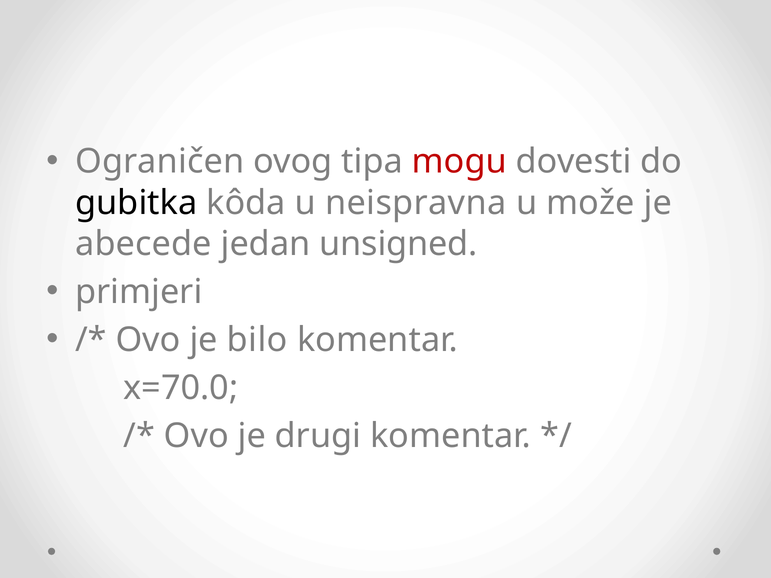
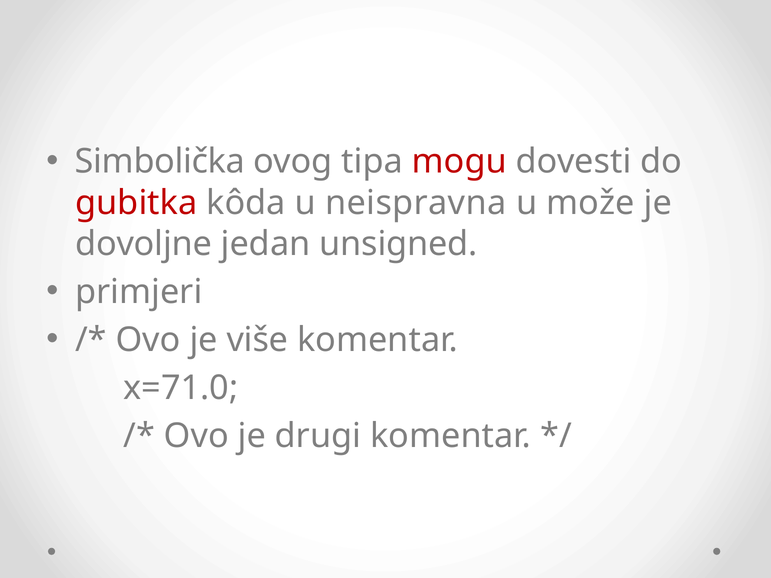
Ograničen: Ograničen -> Simbolička
gubitka colour: black -> red
abecede: abecede -> dovoljne
bilo: bilo -> više
x=70.0: x=70.0 -> x=71.0
